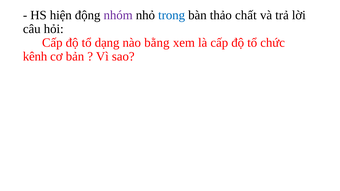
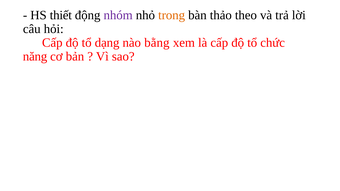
hiện: hiện -> thiết
trong colour: blue -> orange
chất: chất -> theo
kênh: kênh -> năng
